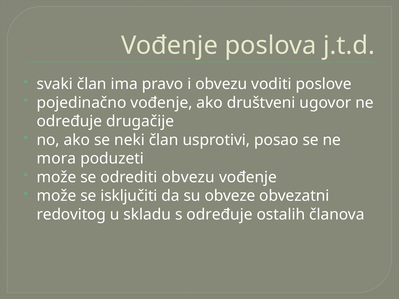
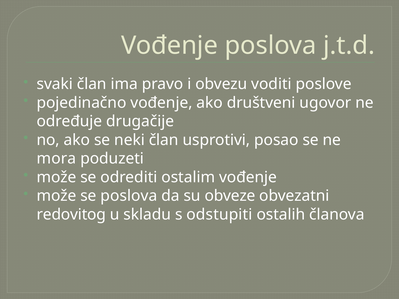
odrediti obvezu: obvezu -> ostalim
se isključiti: isključiti -> poslova
s određuje: određuje -> odstupiti
